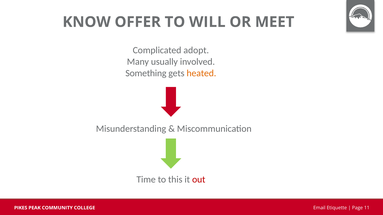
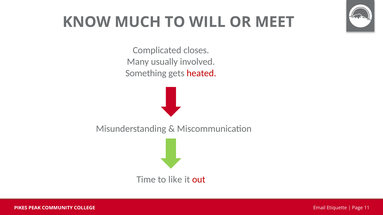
OFFER: OFFER -> MUCH
adopt: adopt -> closes
heated colour: orange -> red
this: this -> like
